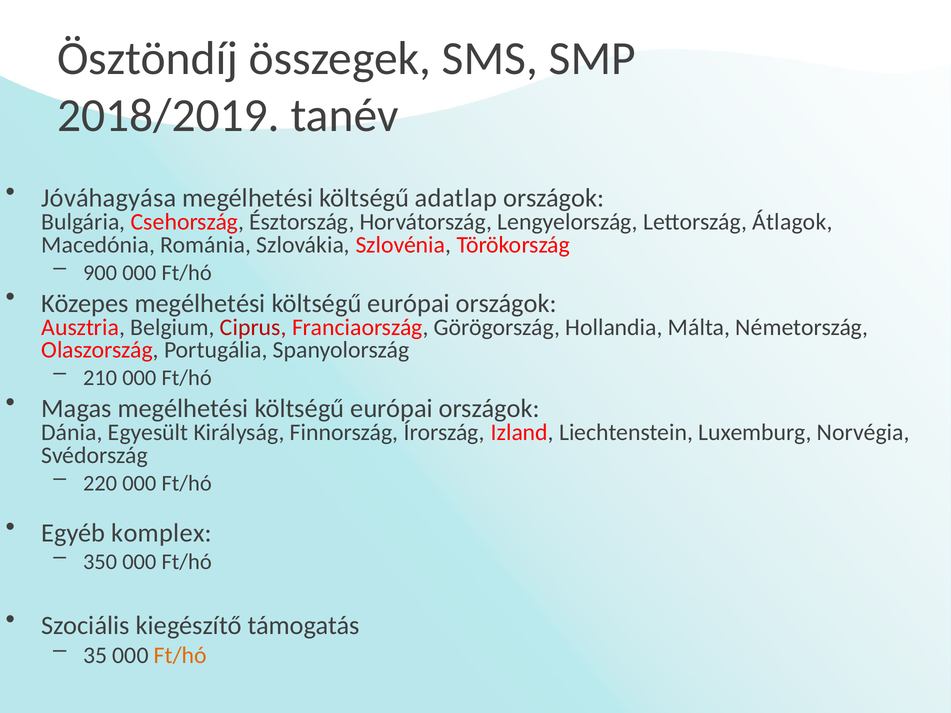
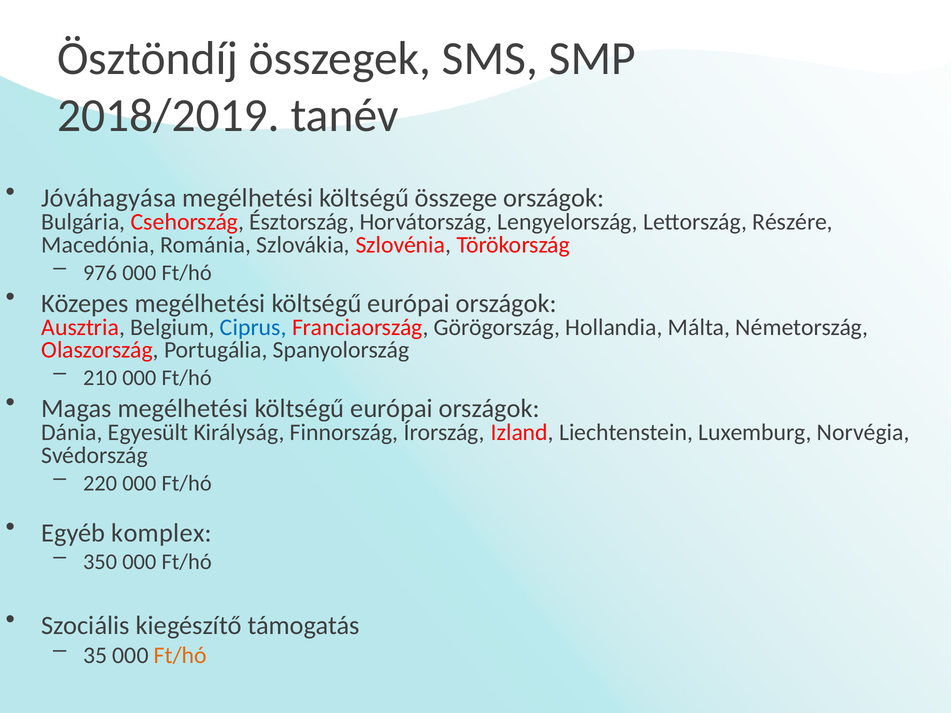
adatlap: adatlap -> összege
Átlagok: Átlagok -> Részére
900: 900 -> 976
Ciprus colour: red -> blue
